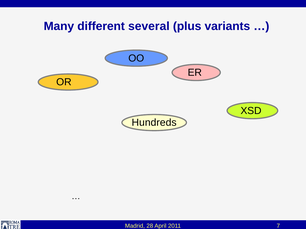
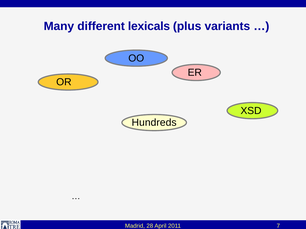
several: several -> lexicals
